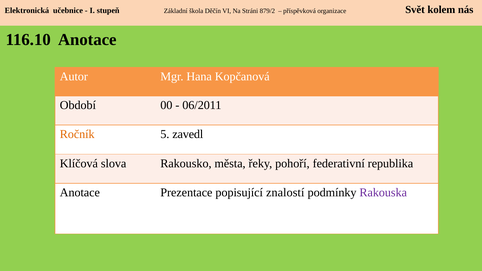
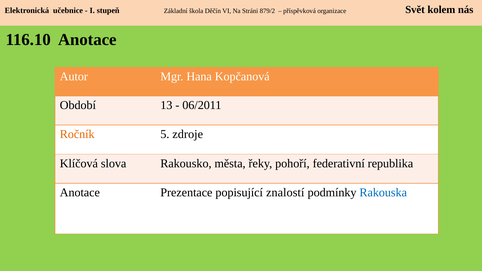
00: 00 -> 13
zavedl: zavedl -> zdroje
Rakouska colour: purple -> blue
